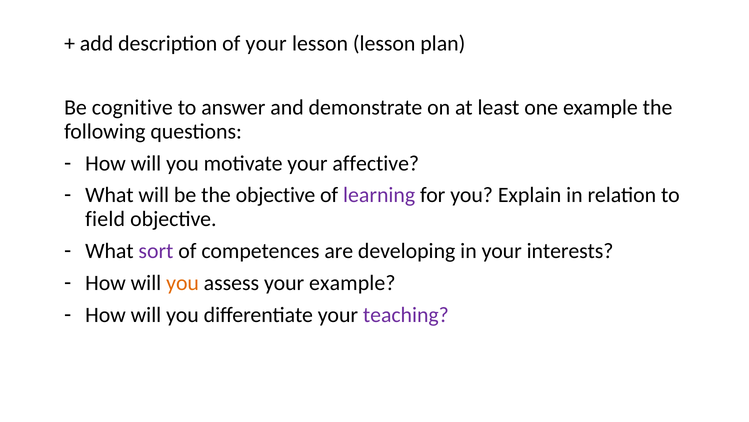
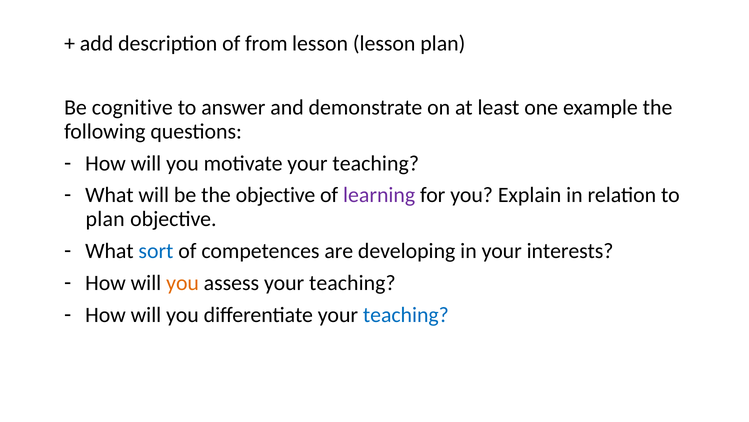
of your: your -> from
motivate your affective: affective -> teaching
field at (105, 219): field -> plan
sort colour: purple -> blue
assess your example: example -> teaching
teaching at (406, 314) colour: purple -> blue
